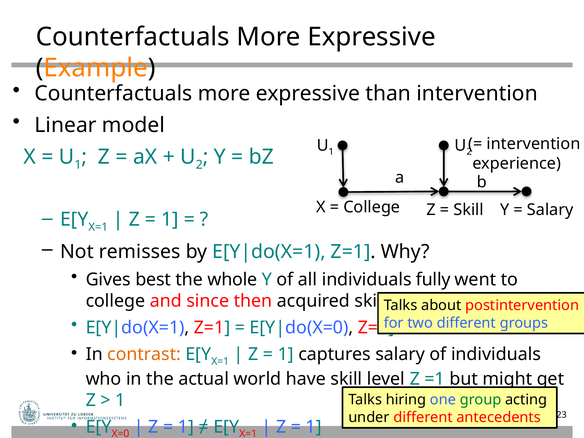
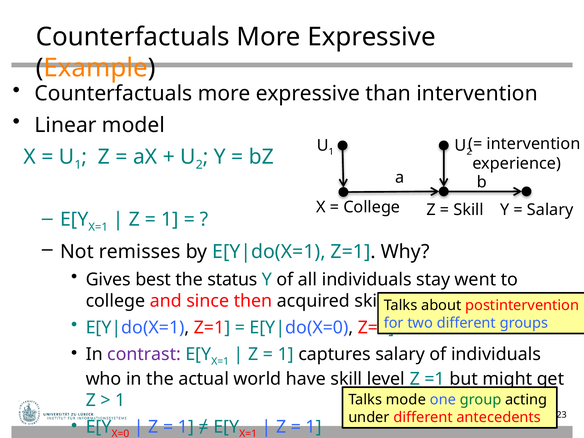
whole: whole -> status
fully: fully -> stay
contrast colour: orange -> purple
hiring: hiring -> mode
